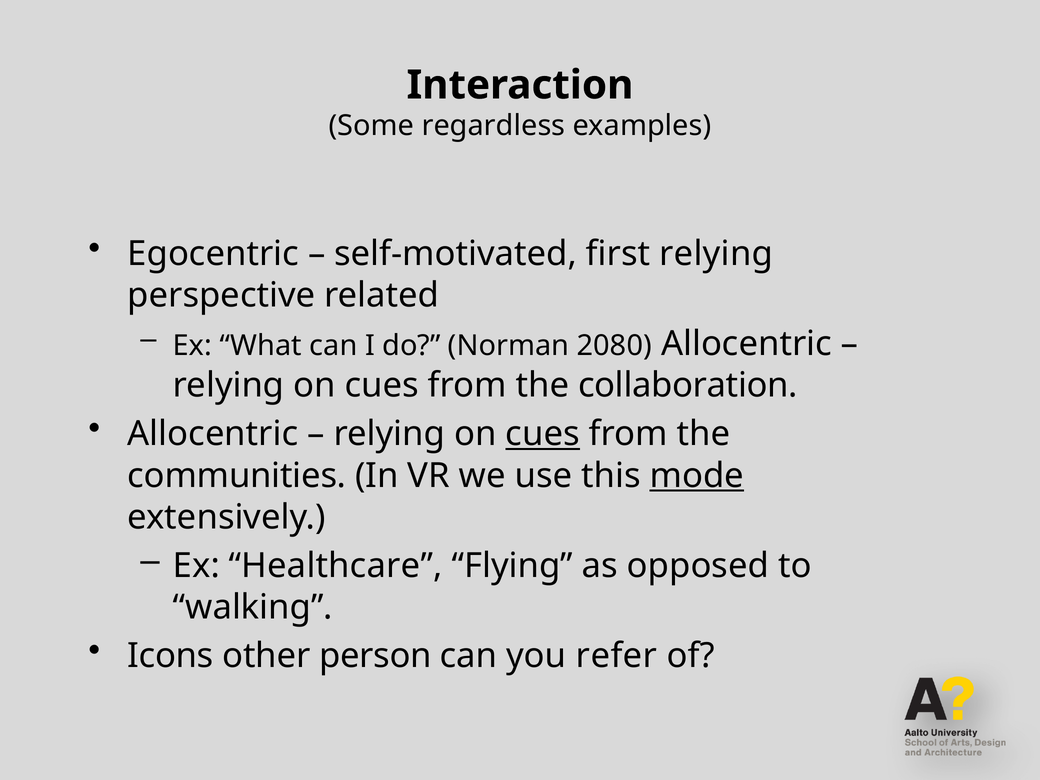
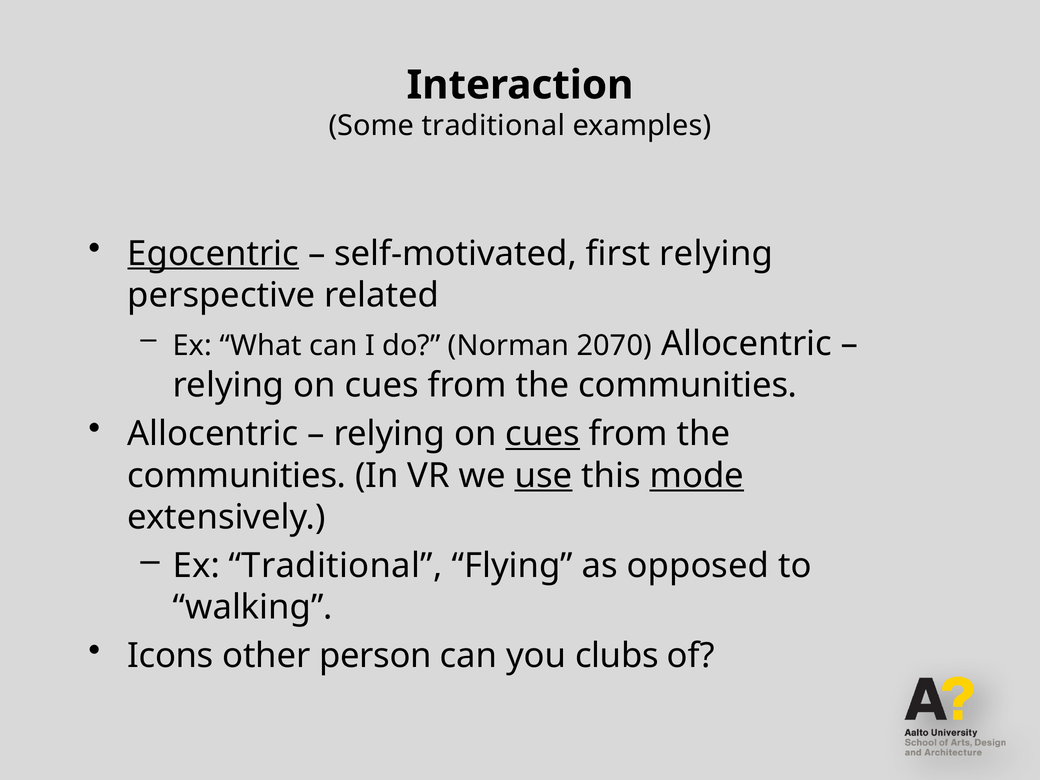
Some regardless: regardless -> traditional
Egocentric underline: none -> present
2080: 2080 -> 2070
collaboration at (688, 385): collaboration -> communities
use underline: none -> present
Ex Healthcare: Healthcare -> Traditional
refer: refer -> clubs
